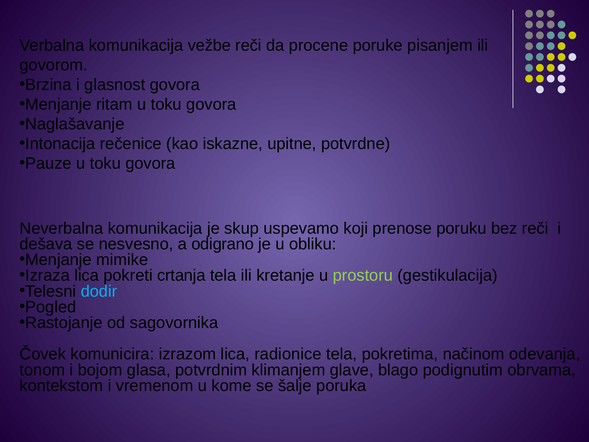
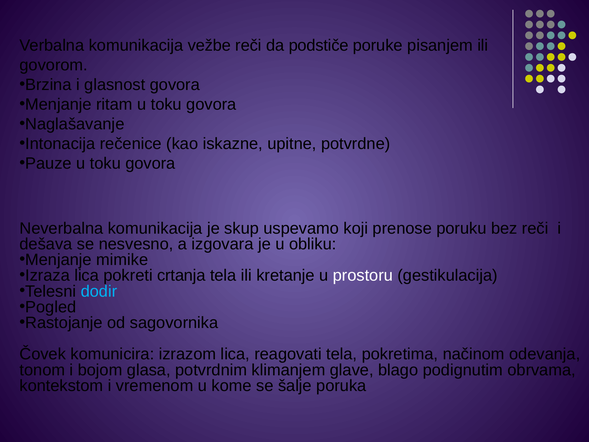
procene: procene -> podstiče
odigrano: odigrano -> izgovara
prostoru colour: light green -> white
radionice: radionice -> reagovati
